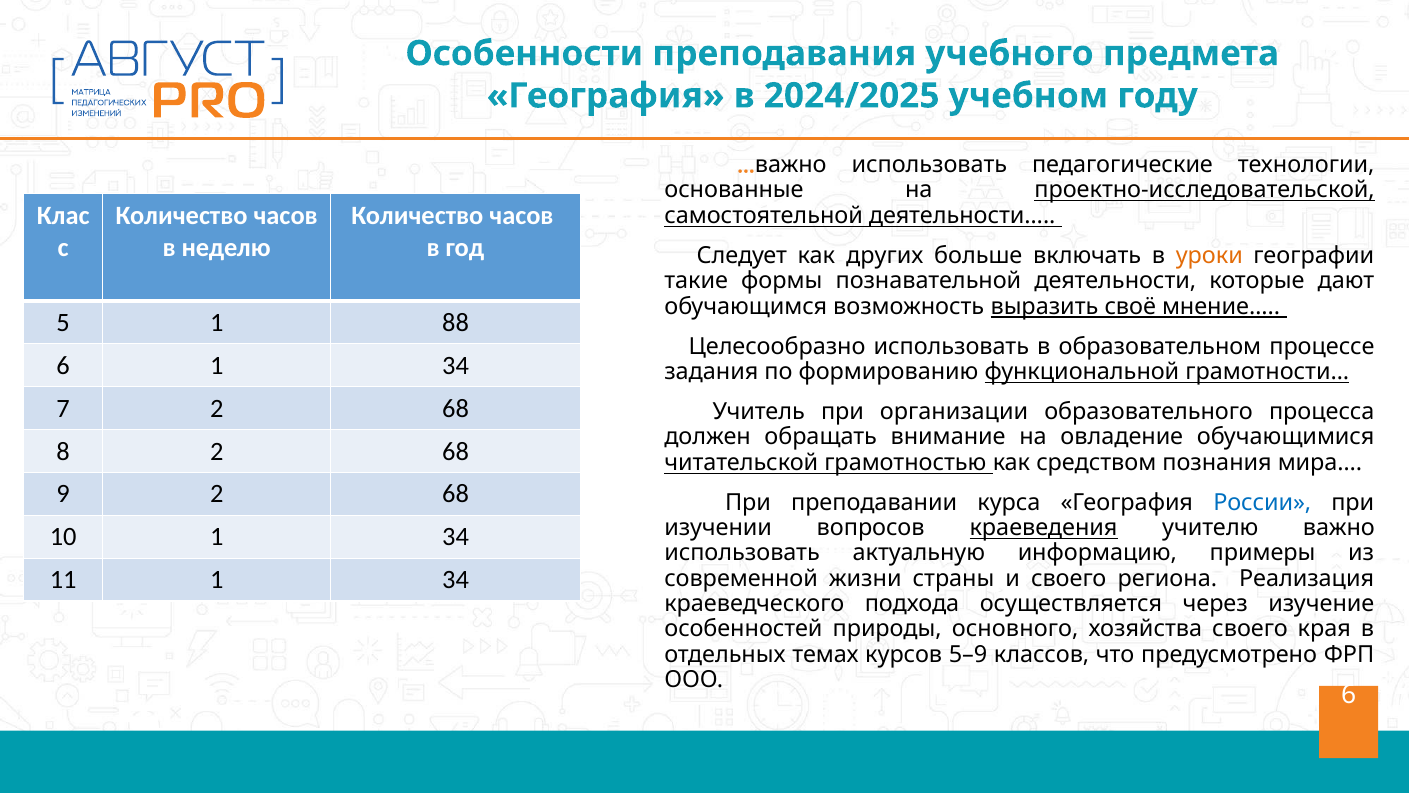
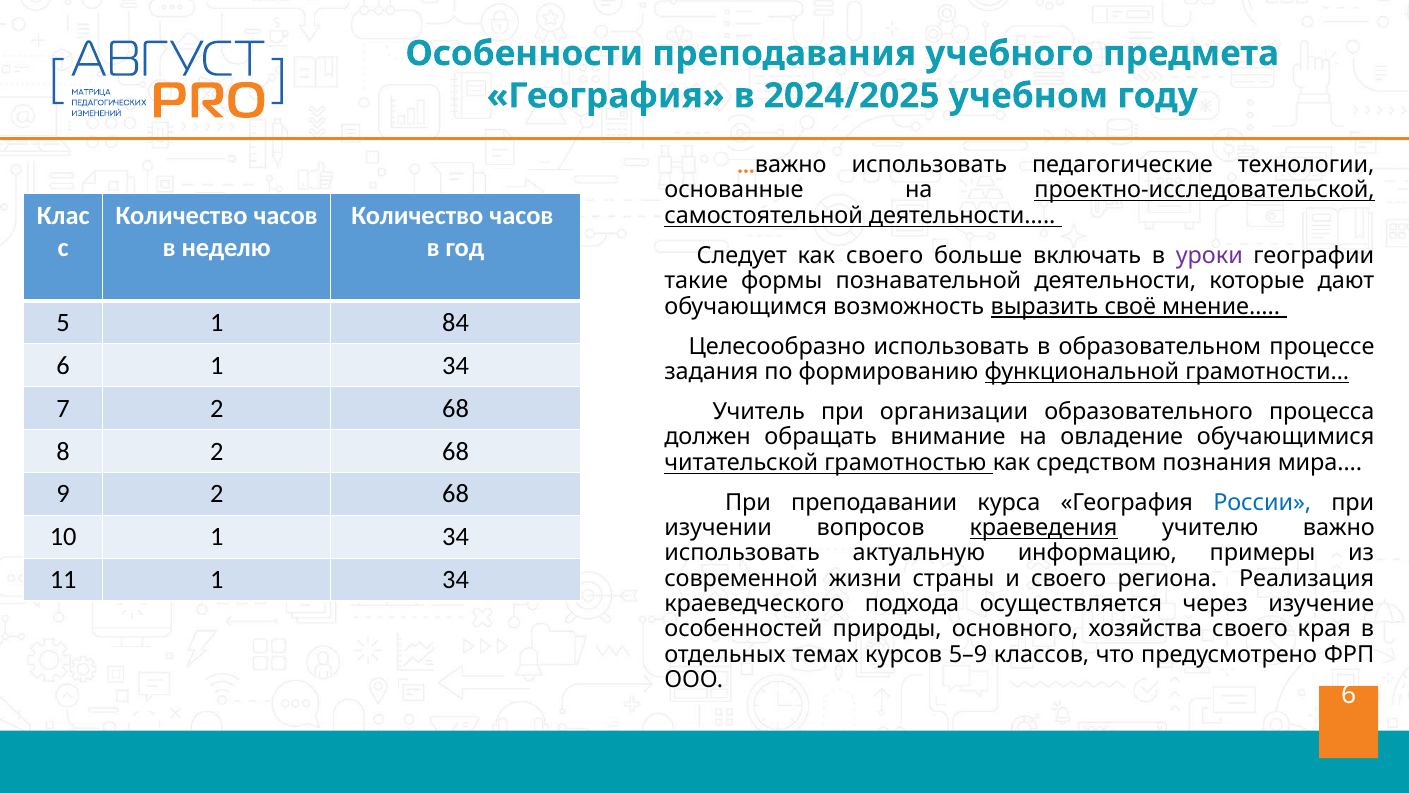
как других: других -> своего
уроки colour: orange -> purple
88: 88 -> 84
